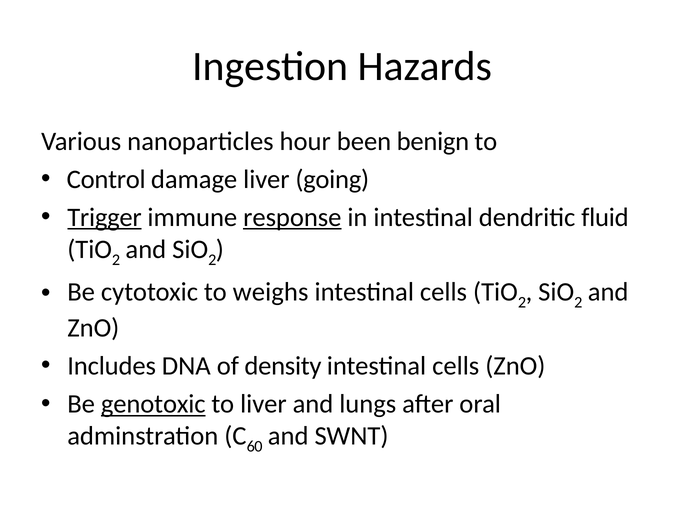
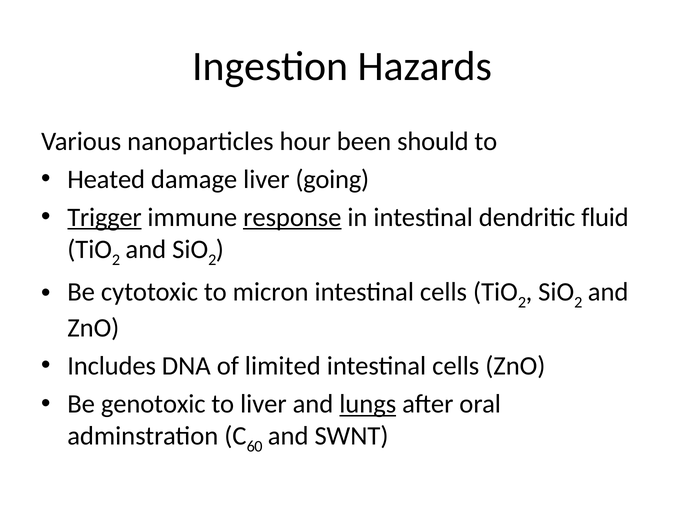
benign: benign -> should
Control: Control -> Heated
weighs: weighs -> micron
density: density -> limited
genotoxic underline: present -> none
lungs underline: none -> present
